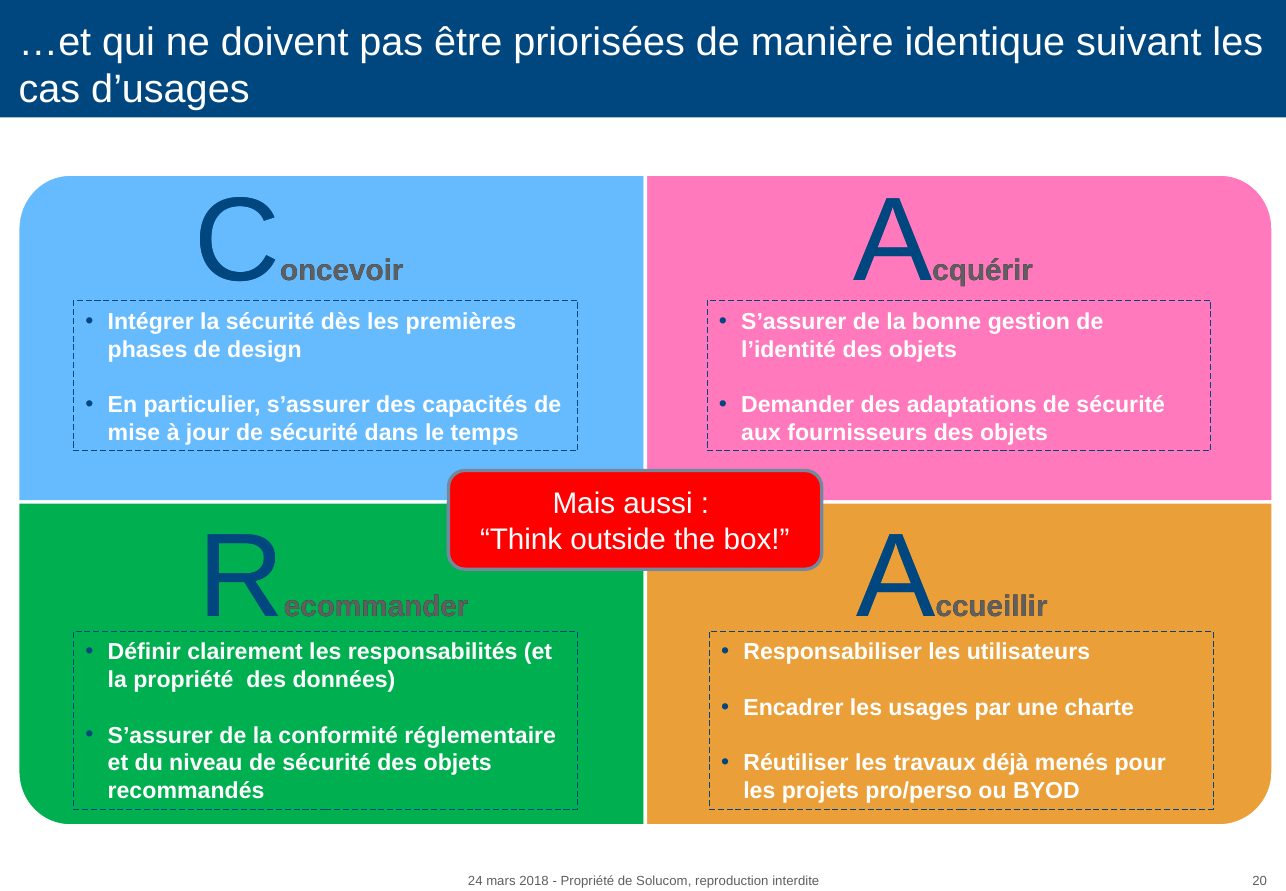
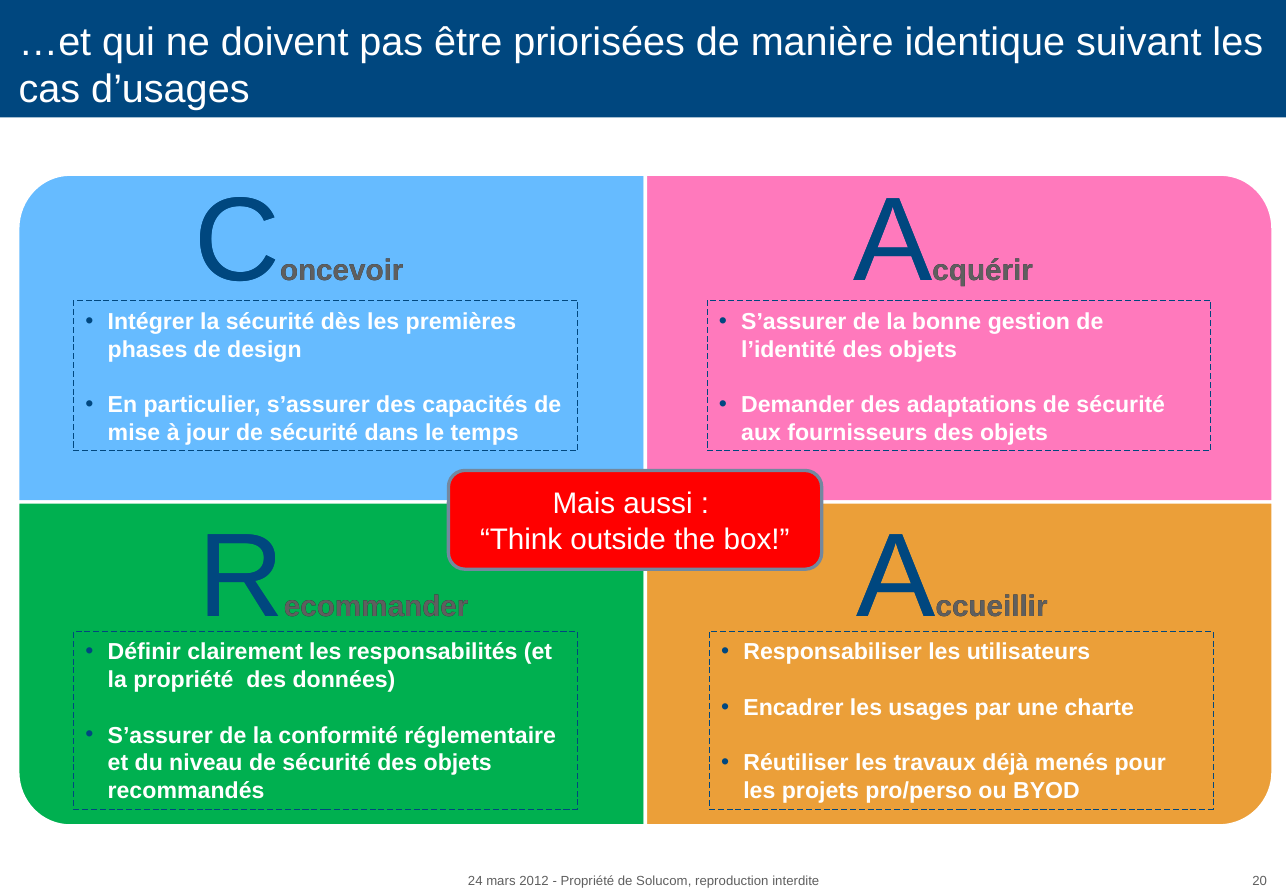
2018: 2018 -> 2012
